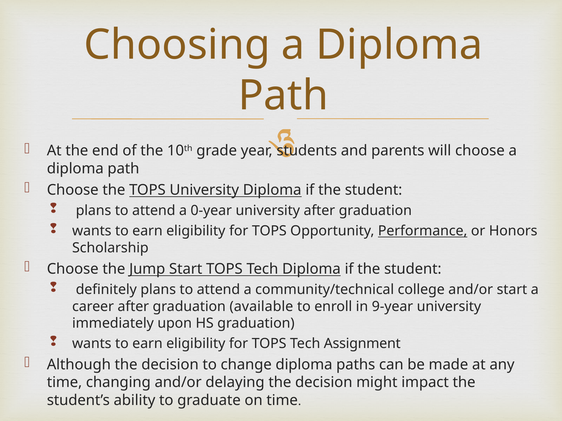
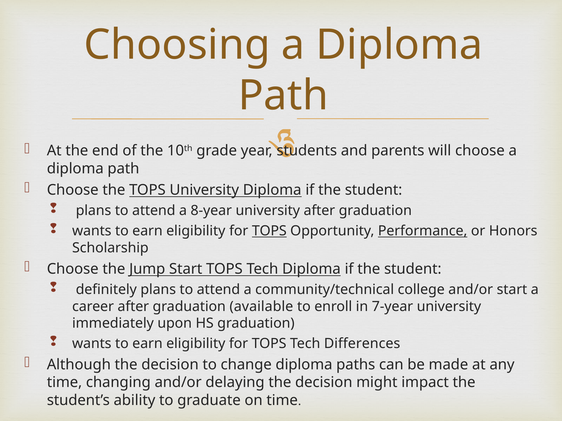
0-year: 0-year -> 8-year
TOPS at (269, 231) underline: none -> present
9-year: 9-year -> 7-year
Assignment: Assignment -> Differences
